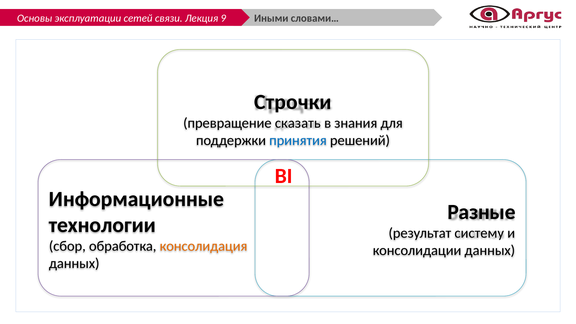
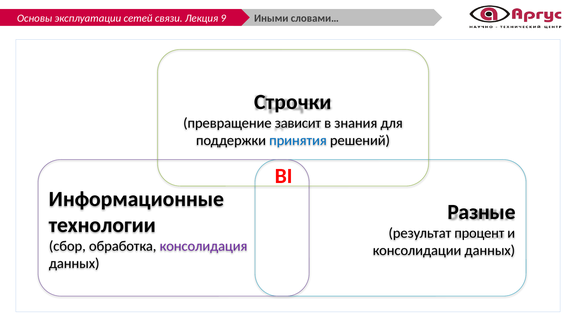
сказать: сказать -> зависит
систему: систему -> процент
консолидация colour: orange -> purple
